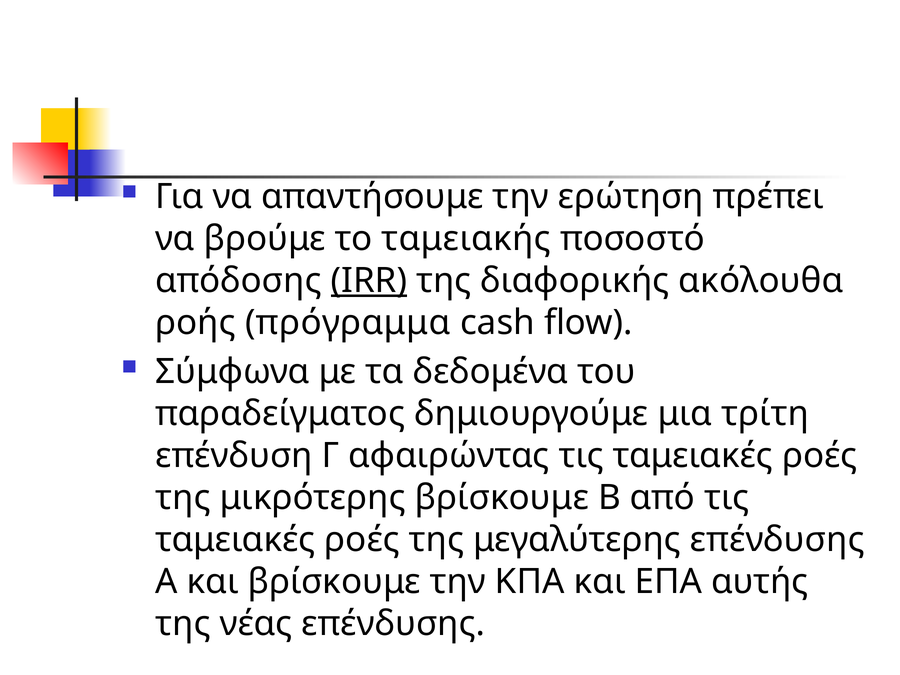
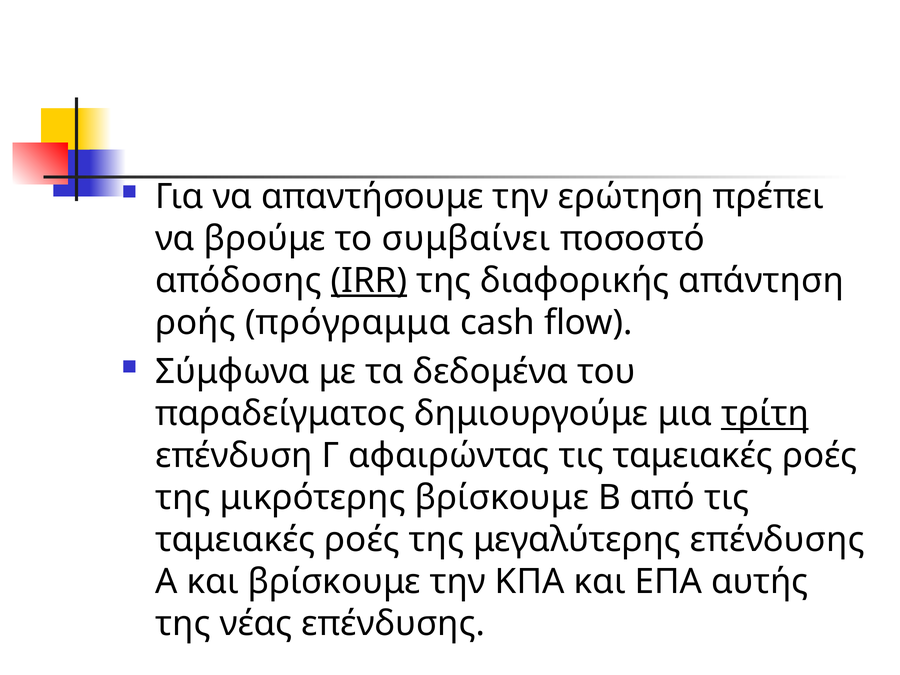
ταμειακής: ταμειακής -> συμβαίνει
ακόλουθα: ακόλουθα -> απάντηση
τρίτη underline: none -> present
